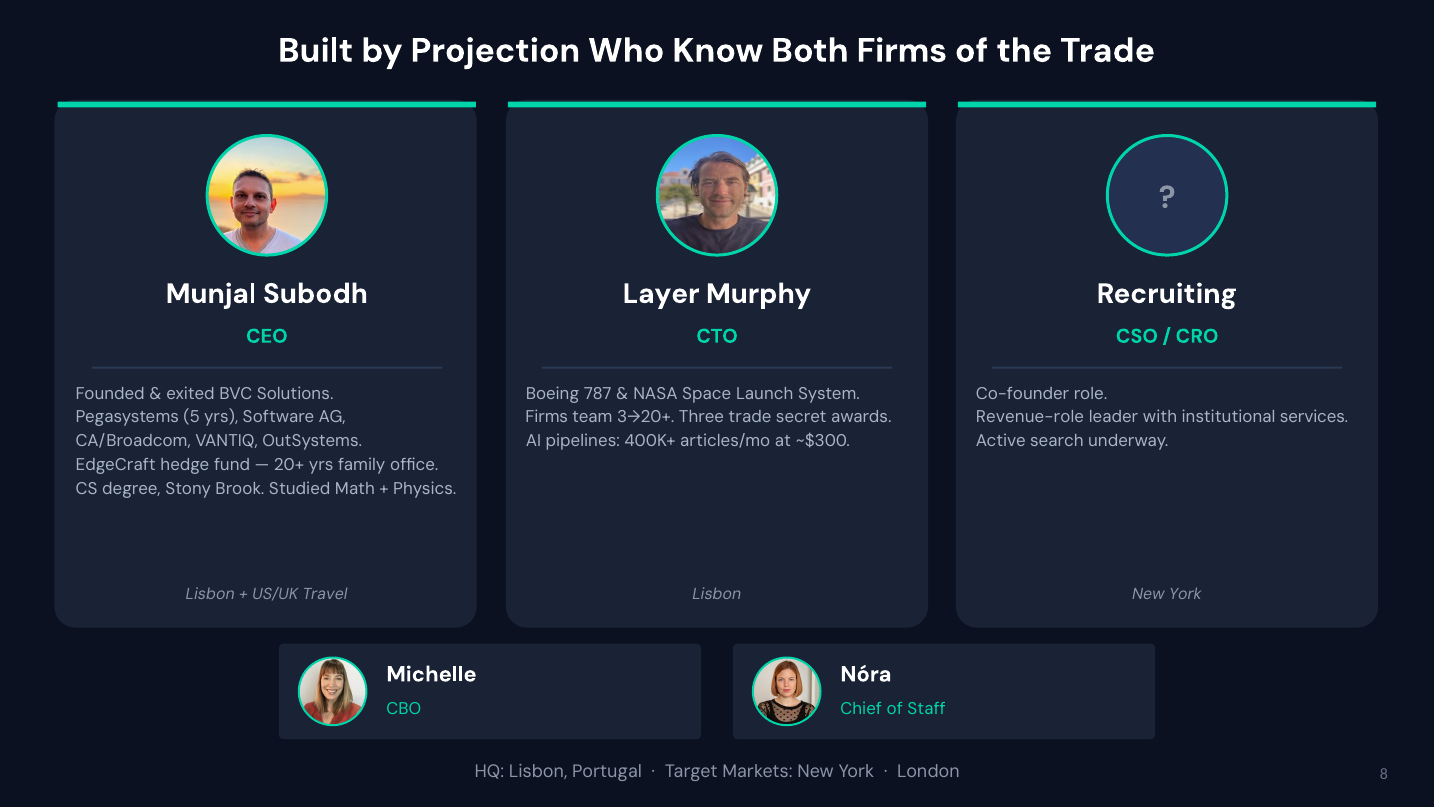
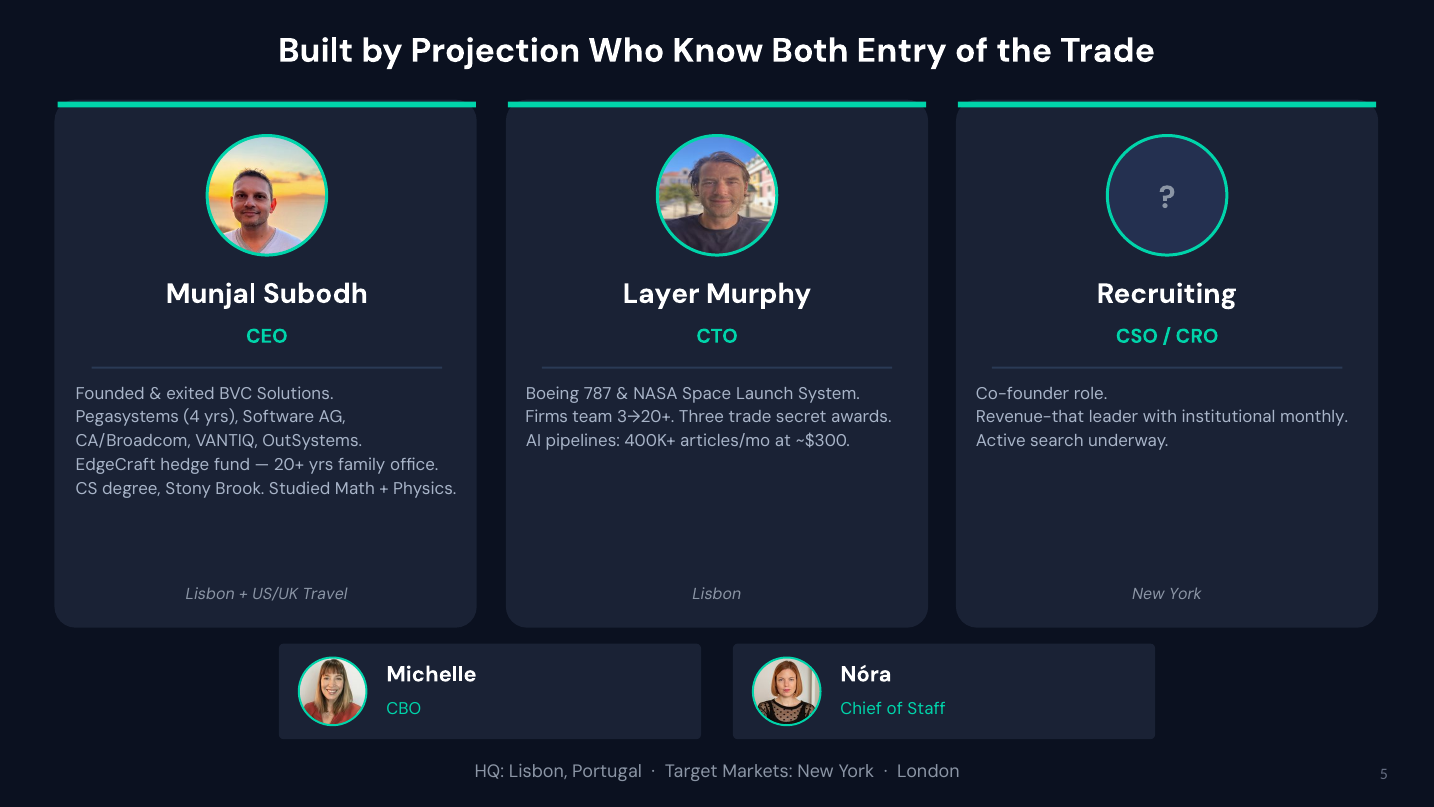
Both Firms: Firms -> Entry
5: 5 -> 4
Revenue-role: Revenue-role -> Revenue-that
services: services -> monthly
8: 8 -> 5
